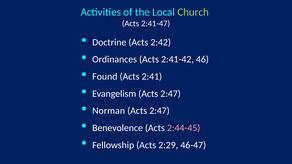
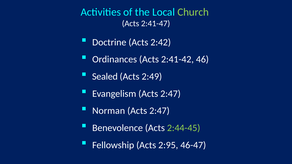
Found: Found -> Sealed
2:41: 2:41 -> 2:49
2:44-45 colour: pink -> light green
2:29: 2:29 -> 2:95
